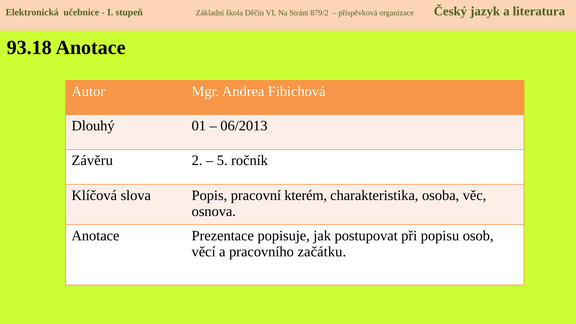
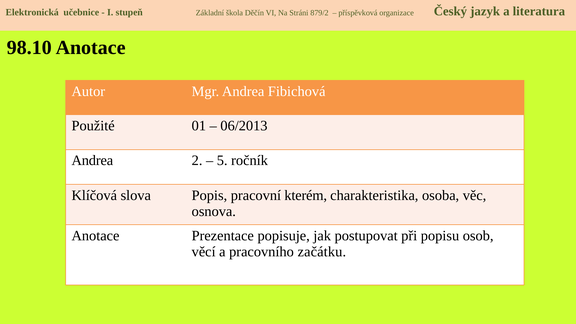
93.18: 93.18 -> 98.10
Dlouhý: Dlouhý -> Použité
Závěru at (92, 161): Závěru -> Andrea
